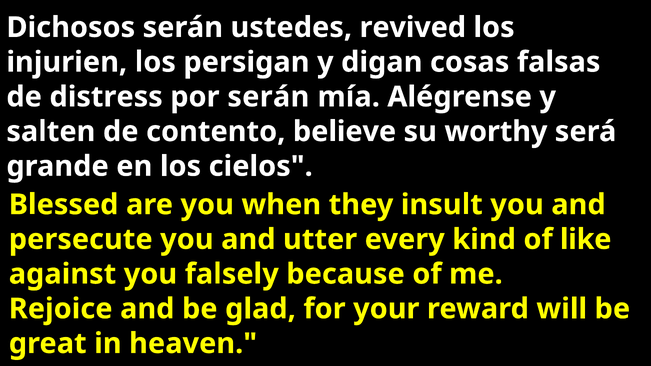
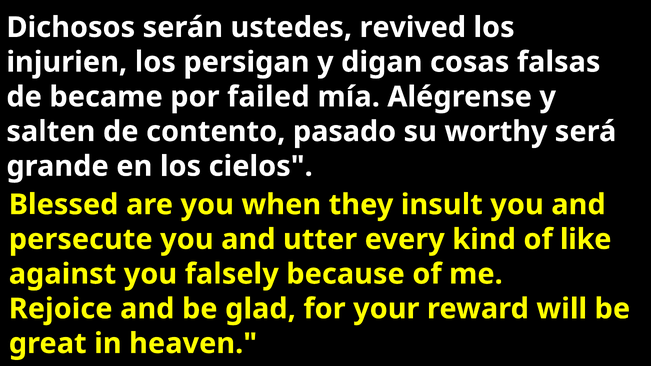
distress: distress -> became
por serán: serán -> failed
believe: believe -> pasado
